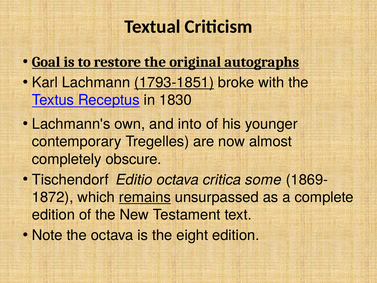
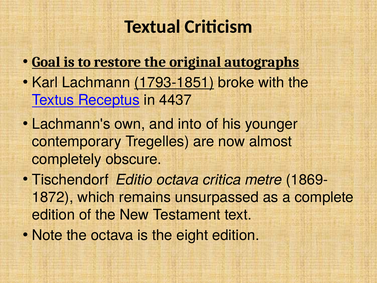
1830: 1830 -> 4437
some: some -> metre
remains underline: present -> none
